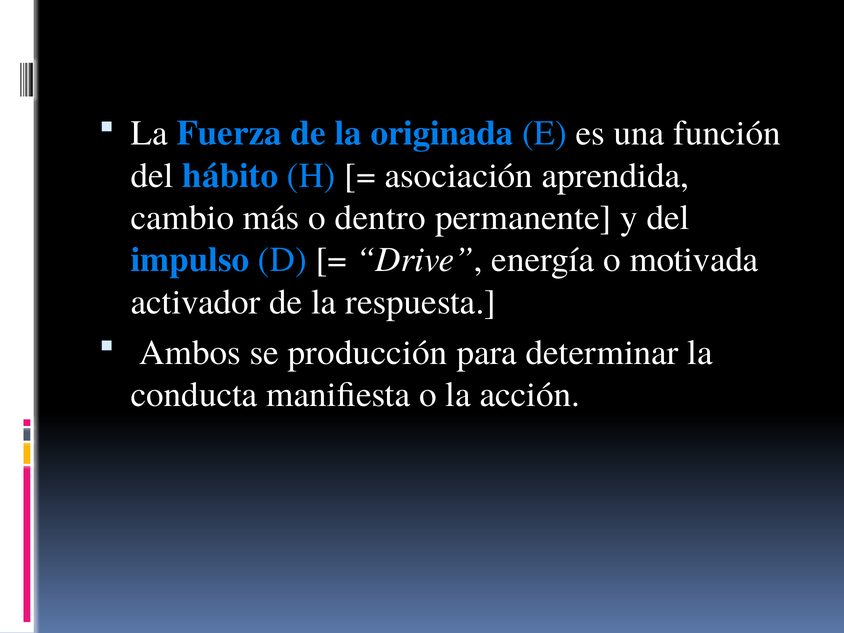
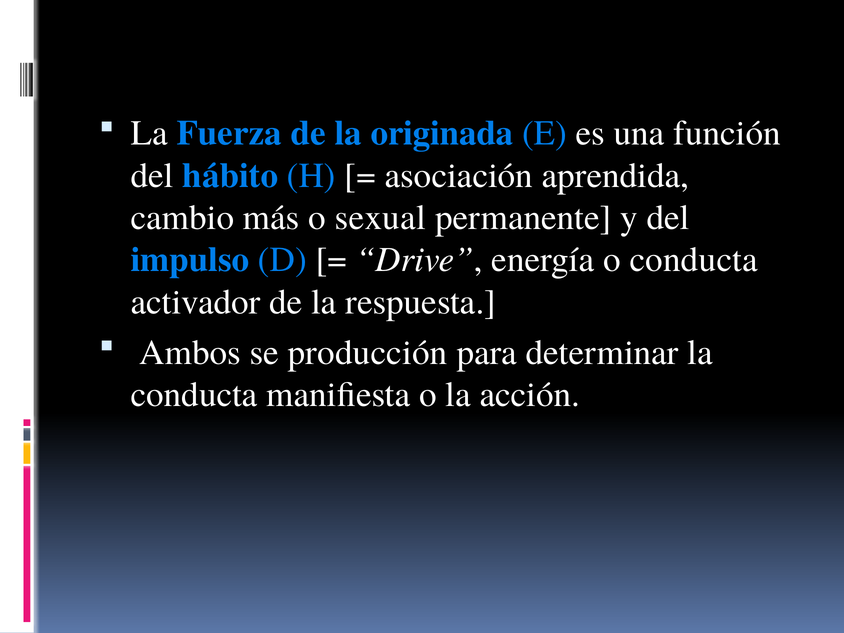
dentro: dentro -> sexual
o motivada: motivada -> conducta
